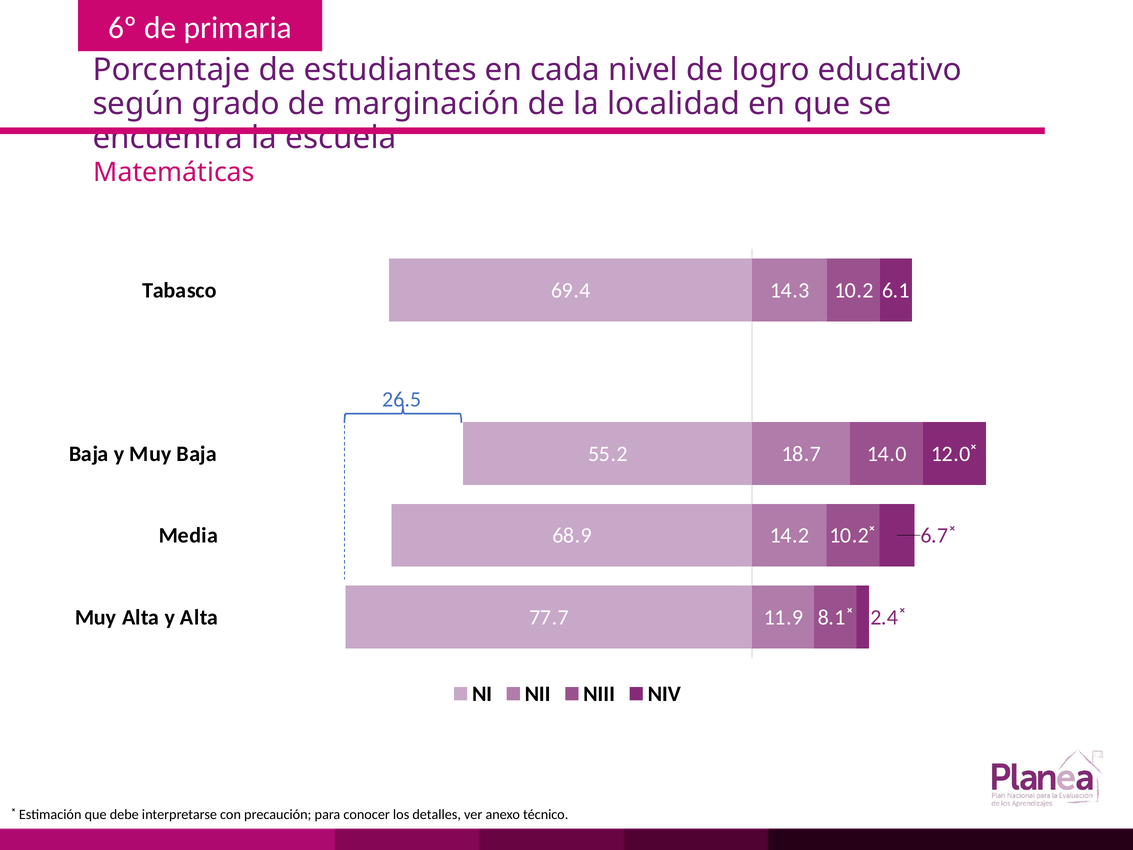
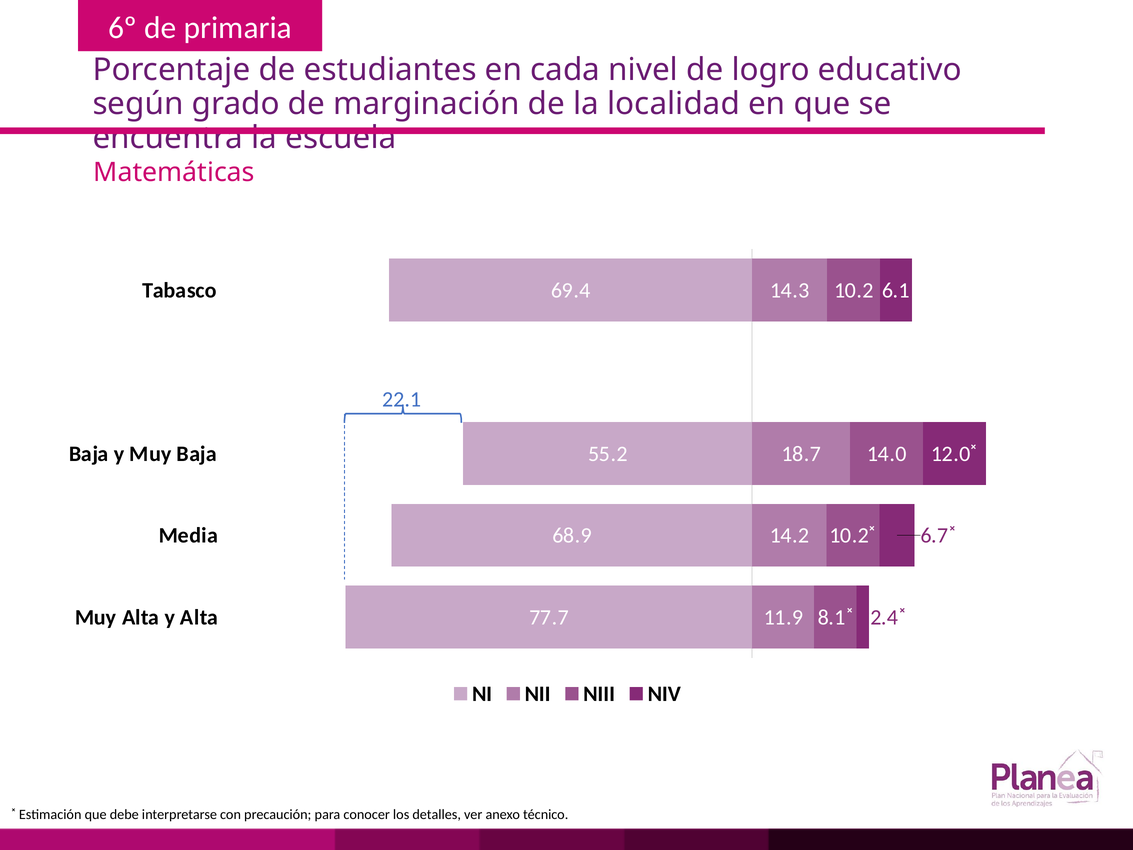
26.5: 26.5 -> 22.1
